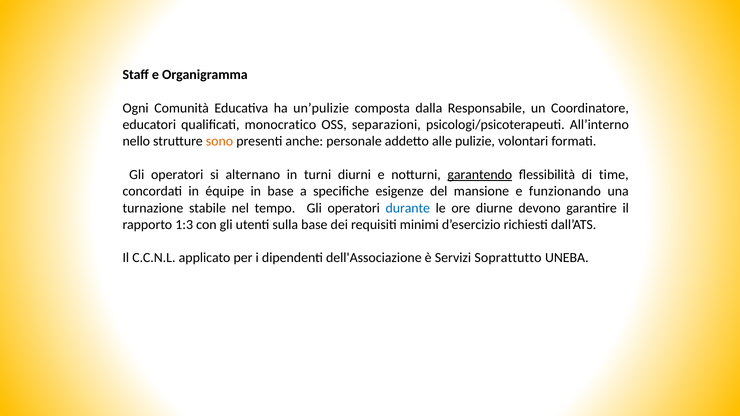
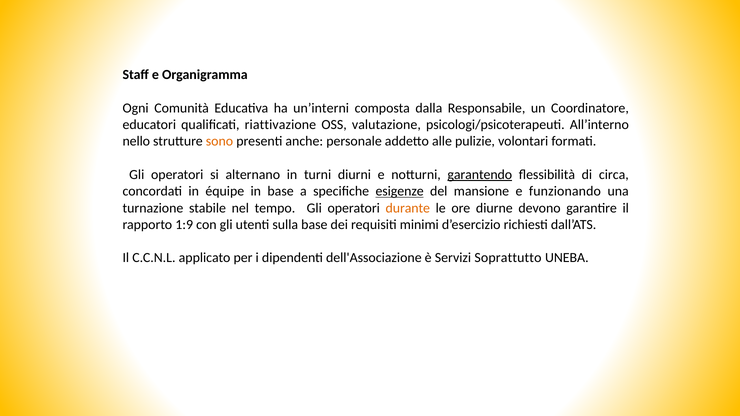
un’pulizie: un’pulizie -> un’interni
monocratico: monocratico -> riattivazione
separazioni: separazioni -> valutazione
time: time -> circa
esigenze underline: none -> present
durante colour: blue -> orange
1:3: 1:3 -> 1:9
